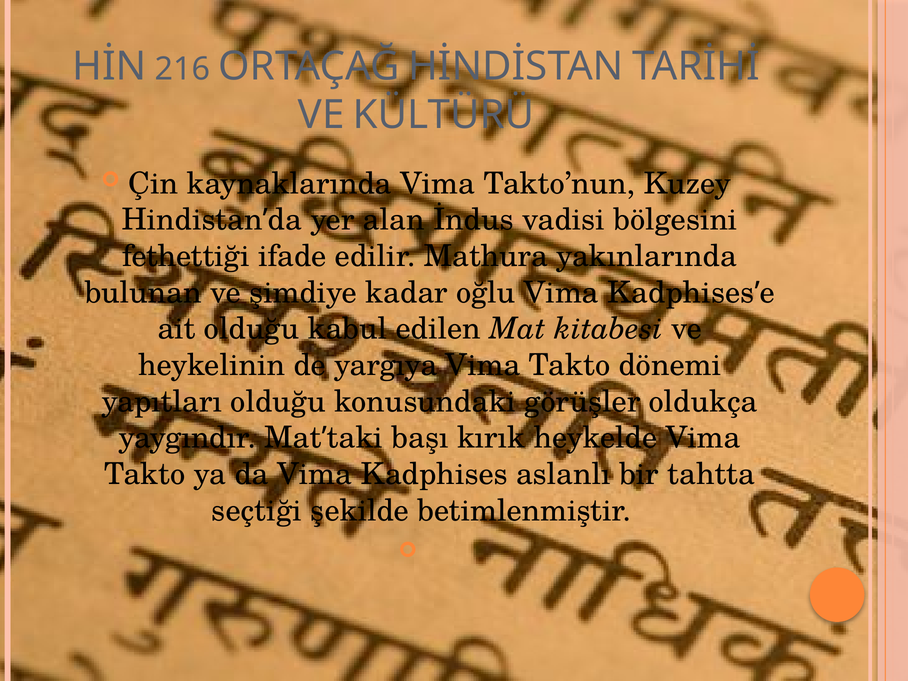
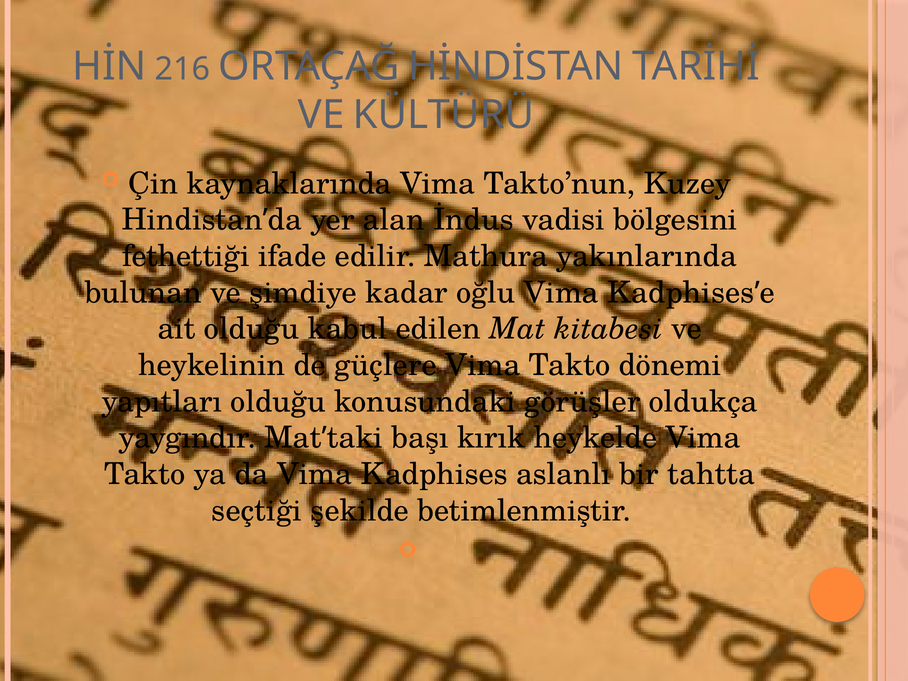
yargıya: yargıya -> güçlere
